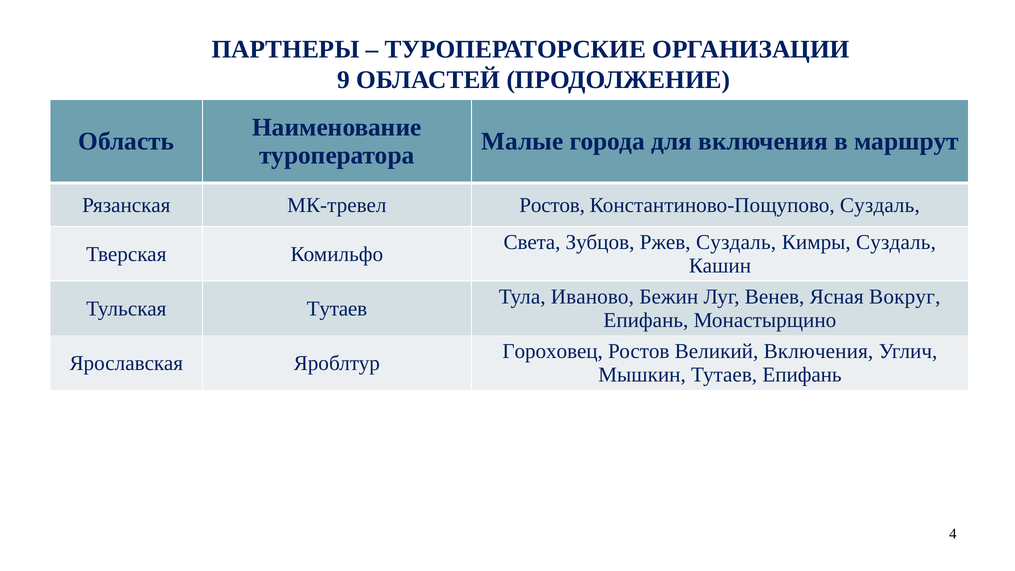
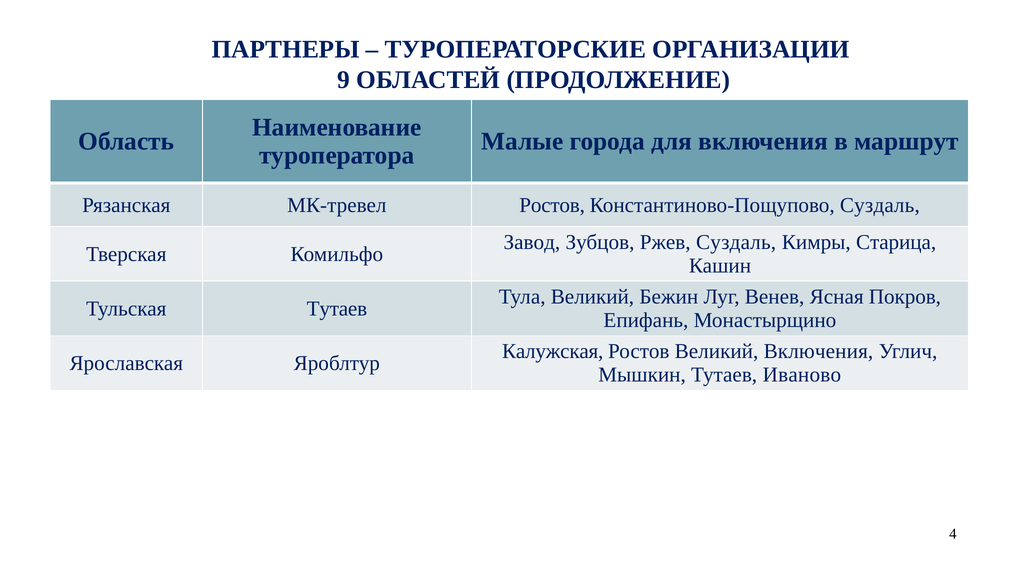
Света: Света -> Завод
Кимры Суздаль: Суздаль -> Старица
Тула Иваново: Иваново -> Великий
Вокруг: Вокруг -> Покров
Гороховец: Гороховец -> Калужская
Тутаев Епифань: Епифань -> Иваново
